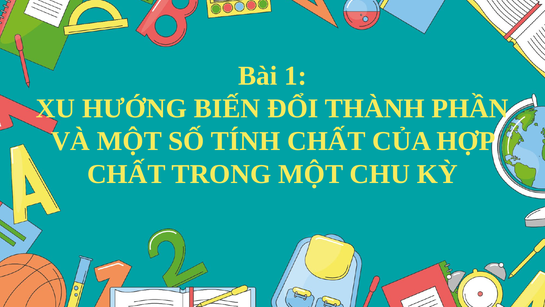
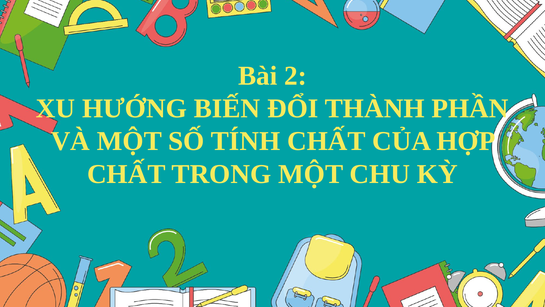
1: 1 -> 2
